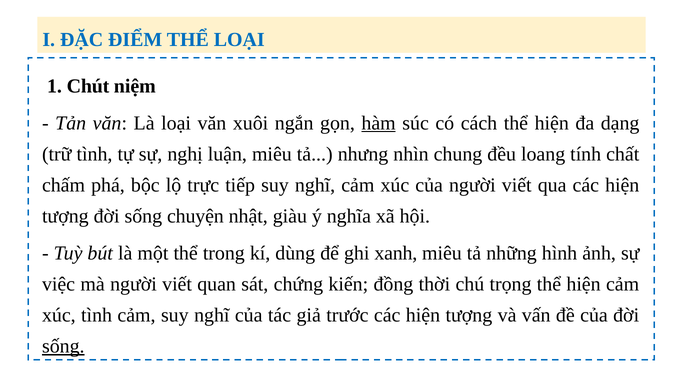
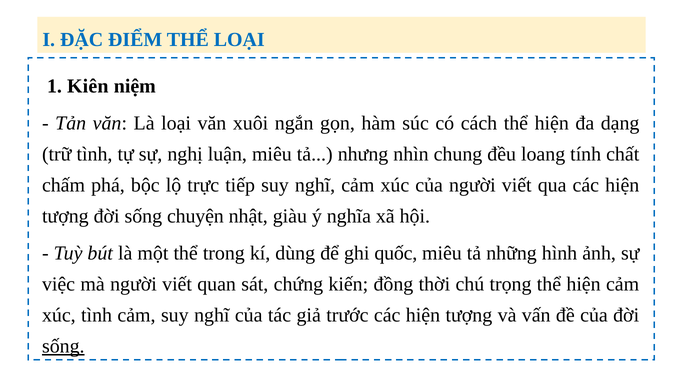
Chút: Chút -> Kiên
hàm underline: present -> none
xanh: xanh -> quốc
